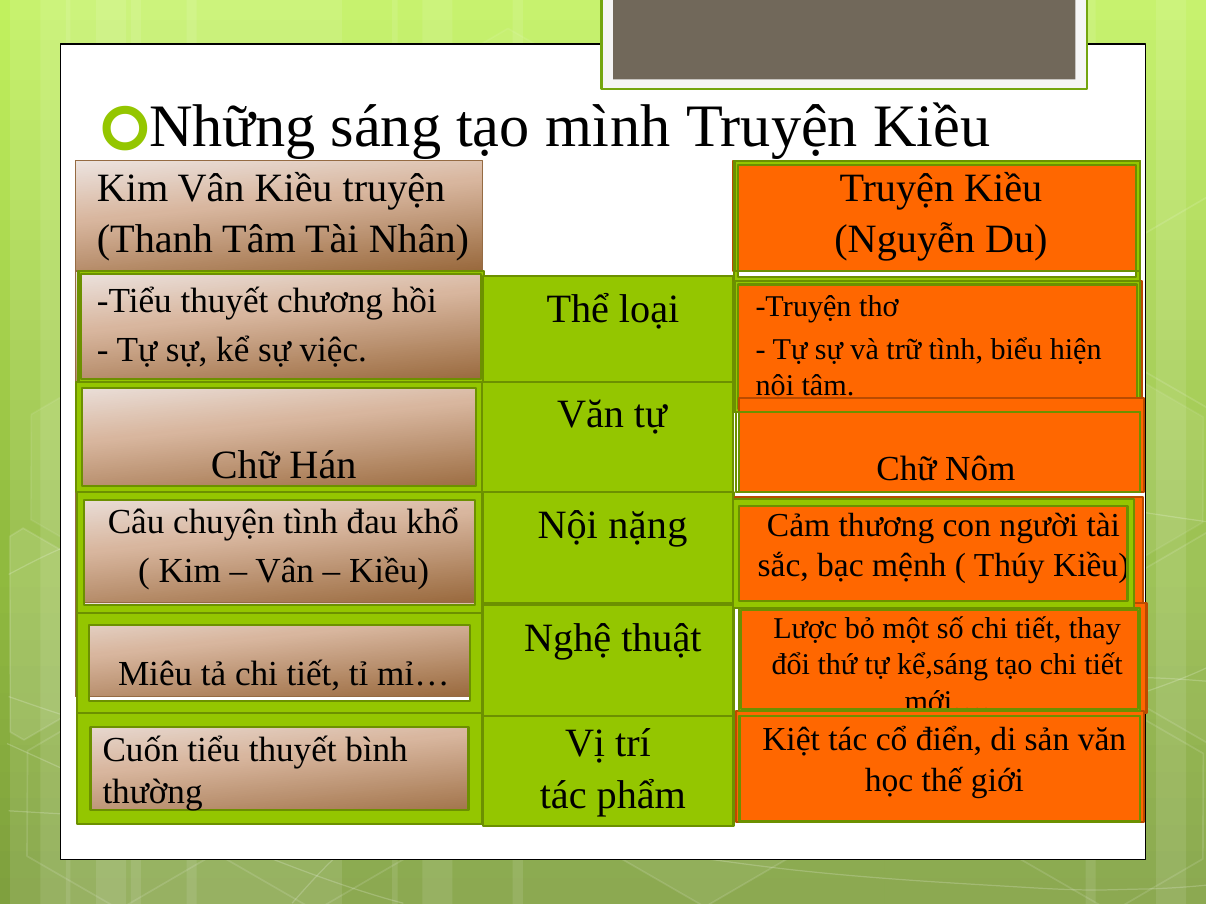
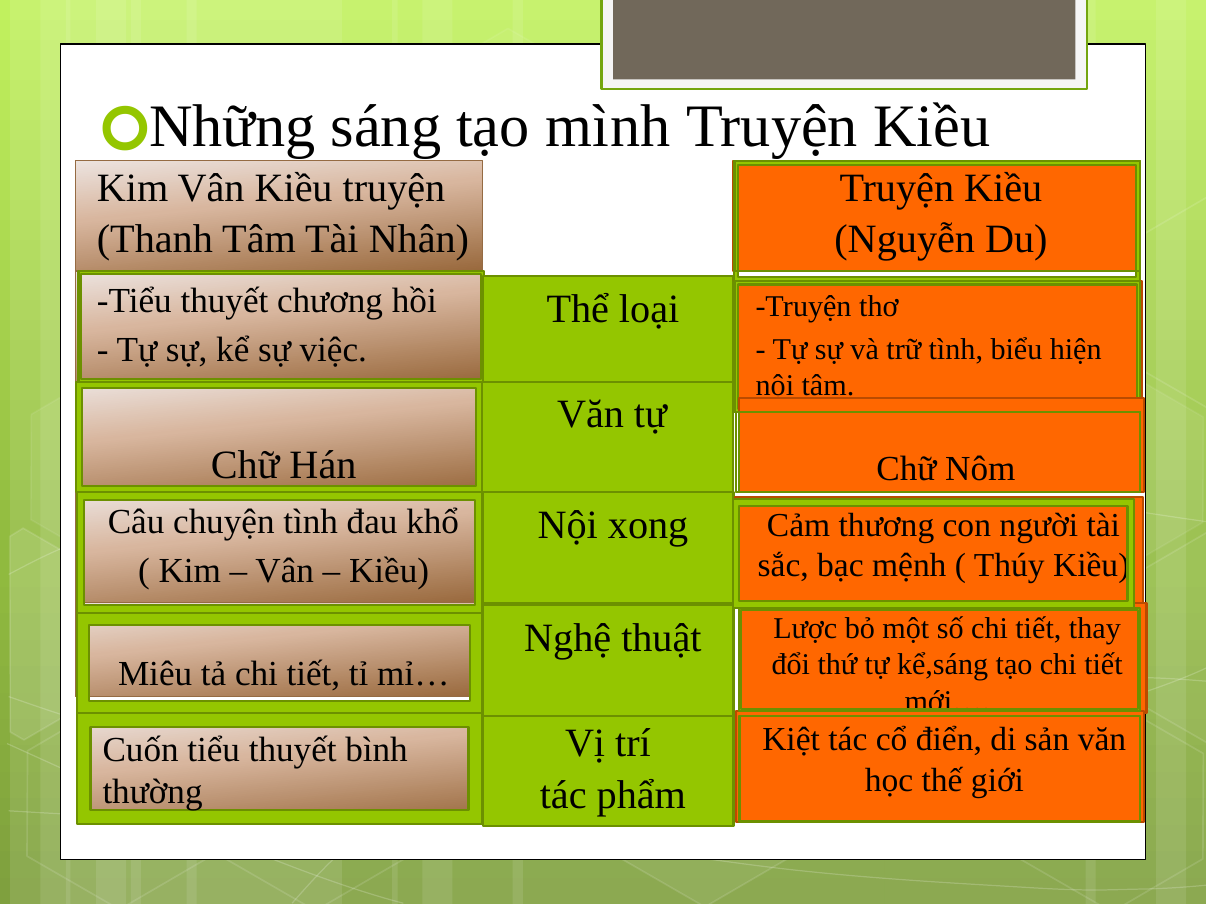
nặng: nặng -> xong
